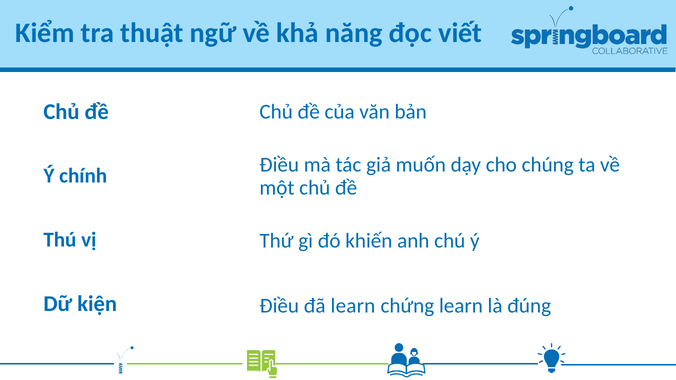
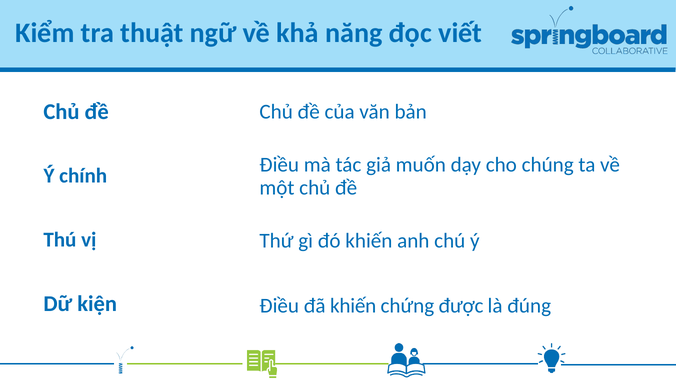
đã learn: learn -> khiến
chứng learn: learn -> được
